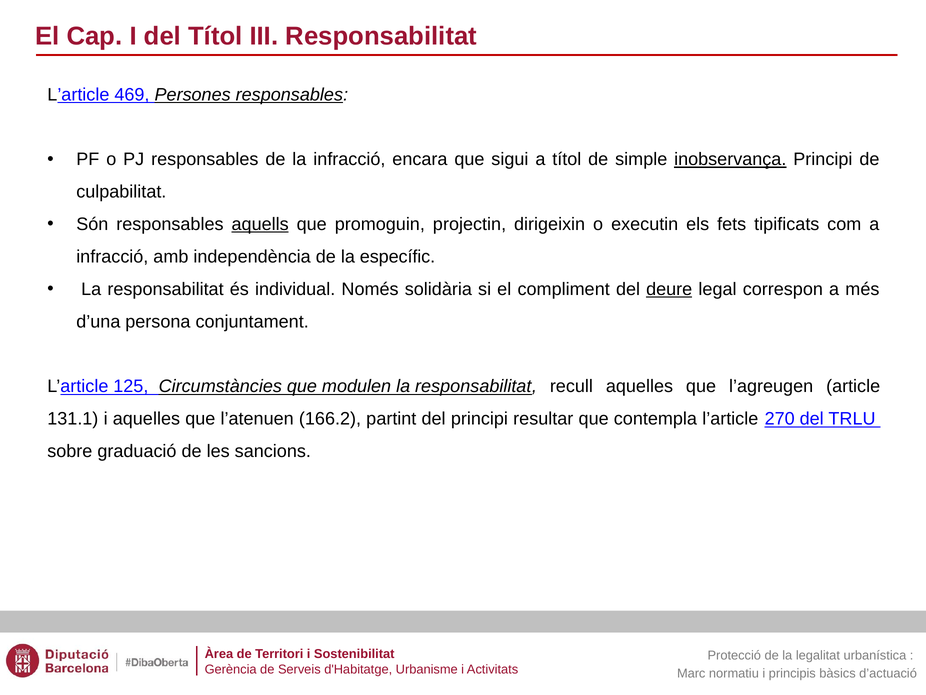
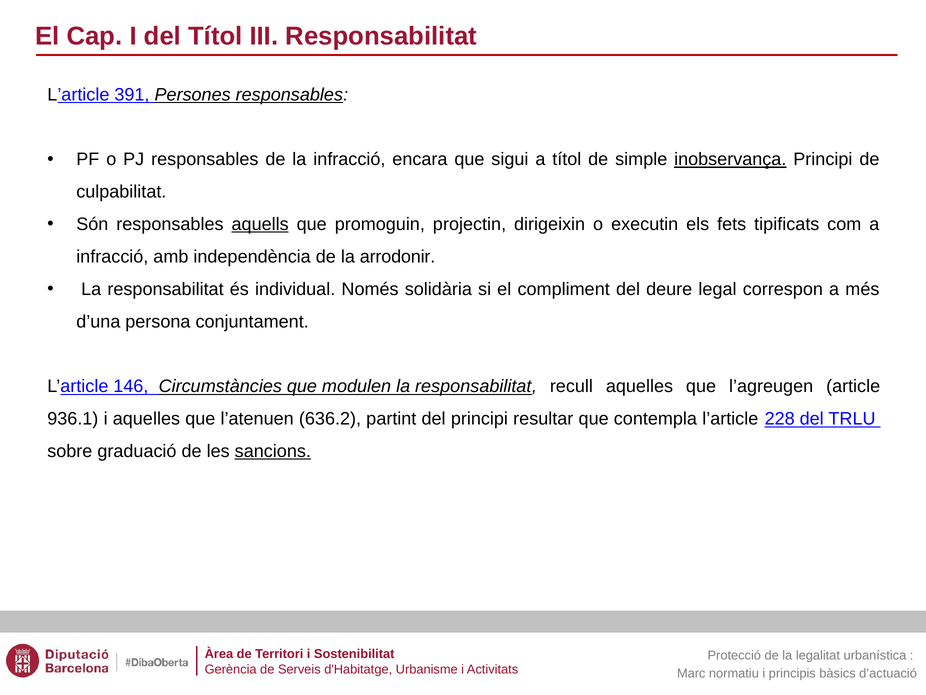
469: 469 -> 391
específic: específic -> arrodonir
deure underline: present -> none
125: 125 -> 146
131.1: 131.1 -> 936.1
166.2: 166.2 -> 636.2
270: 270 -> 228
sancions underline: none -> present
